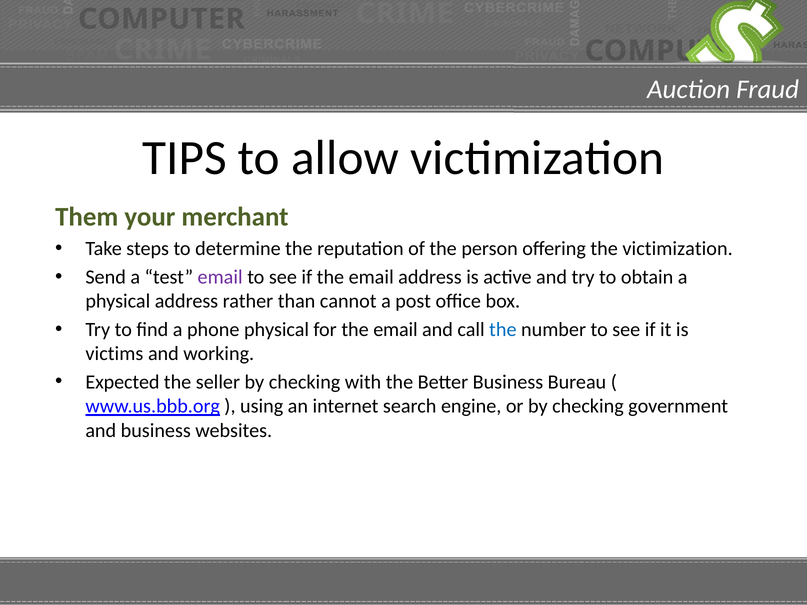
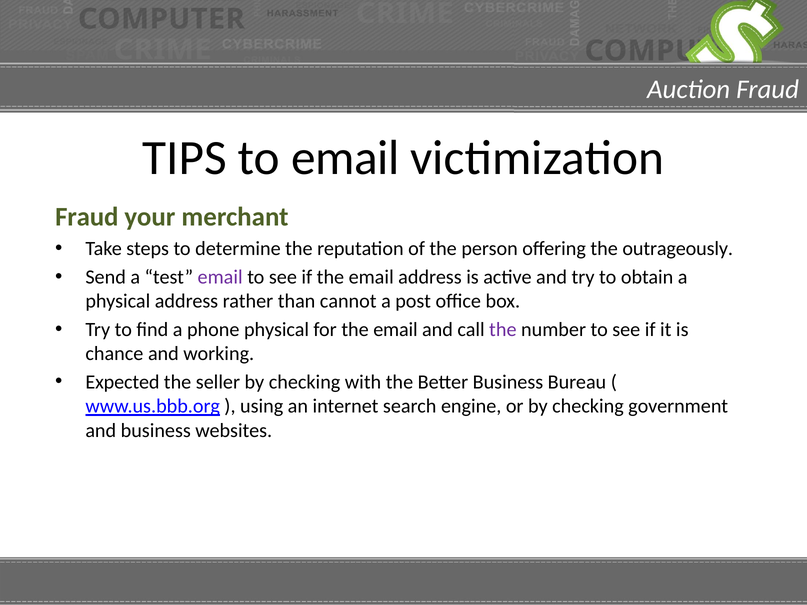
to allow: allow -> email
Them at (87, 217): Them -> Fraud
the victimization: victimization -> outrageously
the at (503, 330) colour: blue -> purple
victims: victims -> chance
